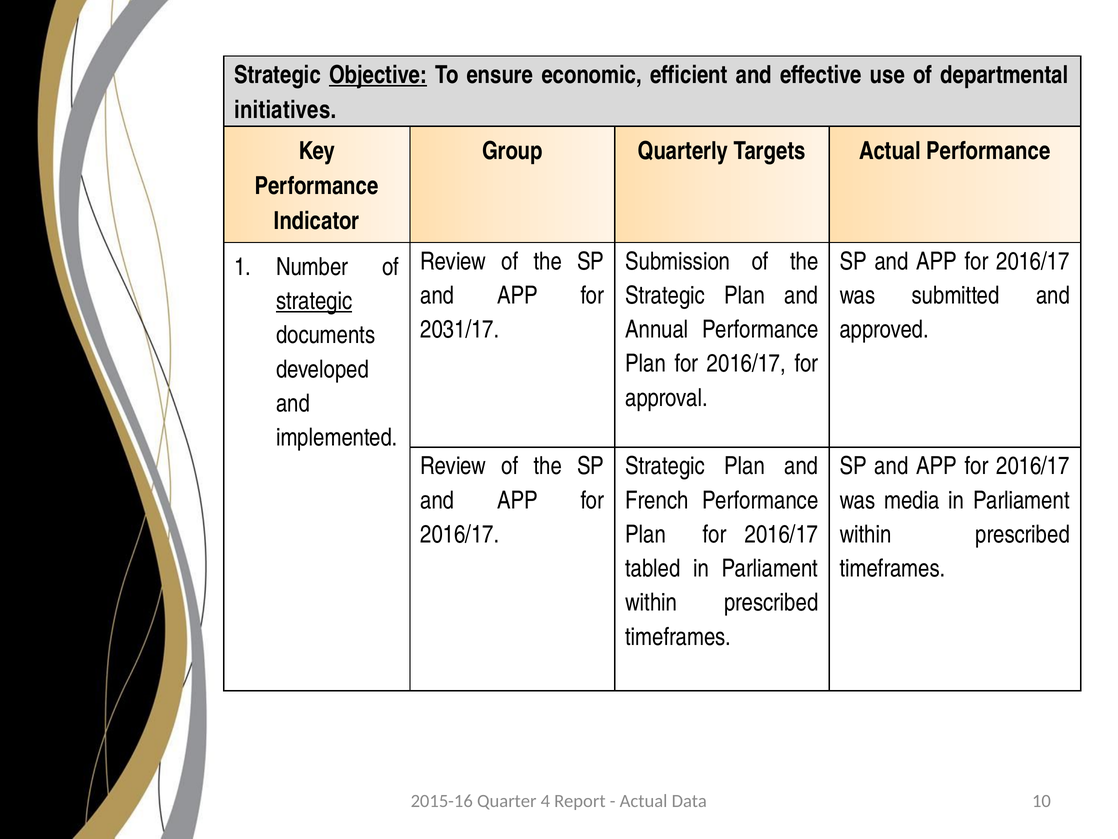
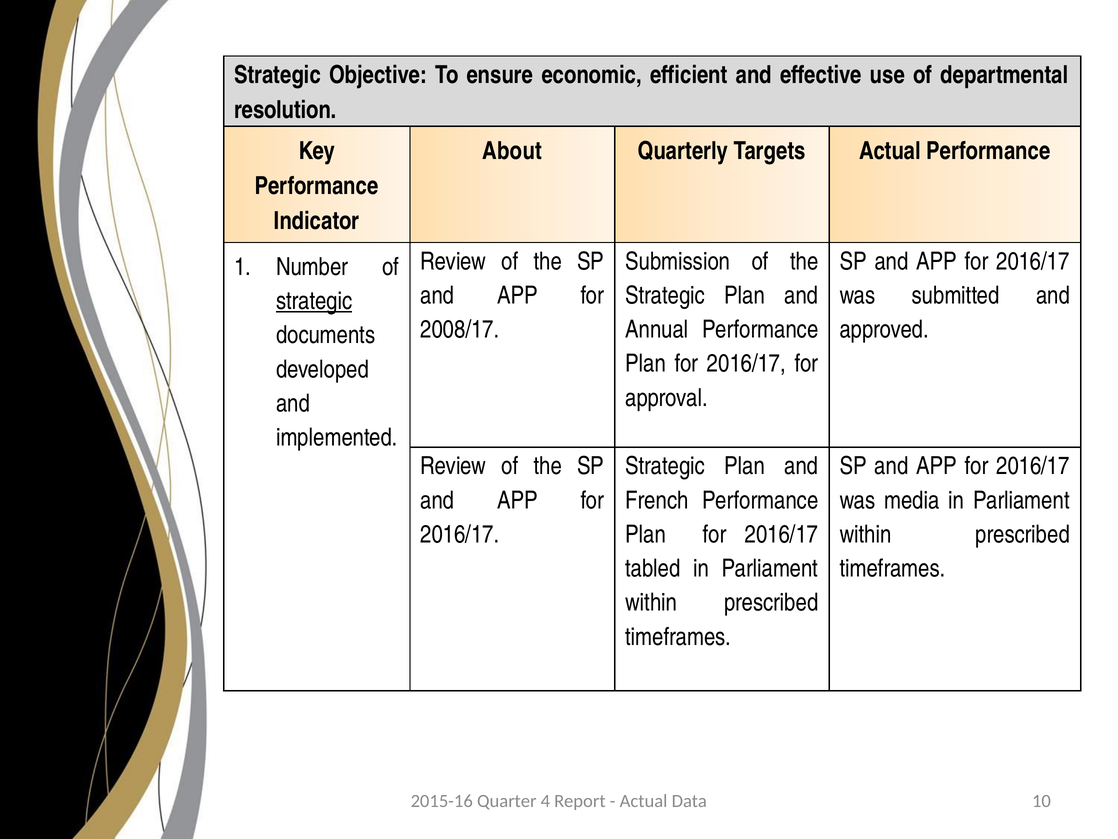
Objective underline: present -> none
initiatives: initiatives -> resolution
Group: Group -> About
2031/17: 2031/17 -> 2008/17
